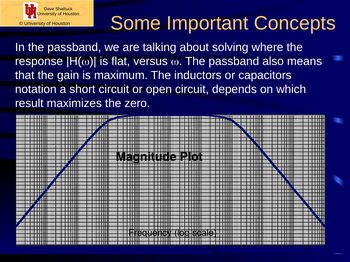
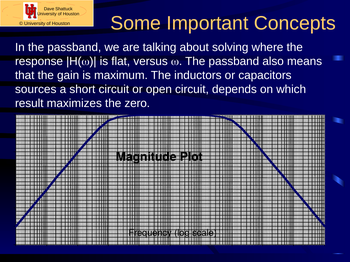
notation: notation -> sources
